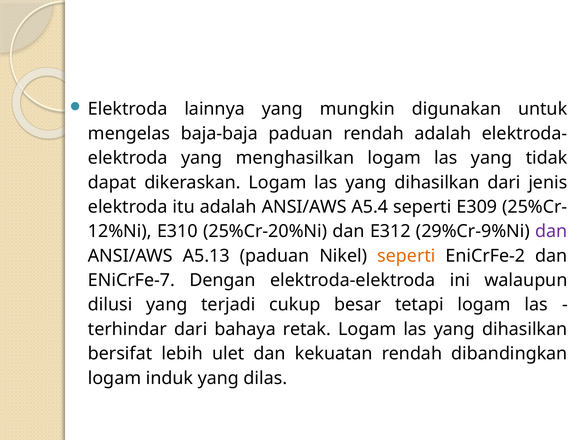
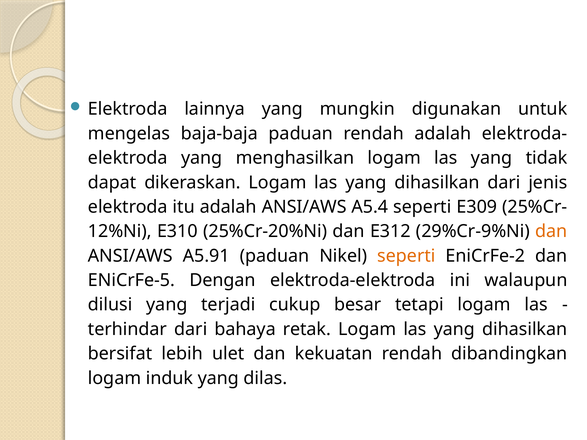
dan at (551, 231) colour: purple -> orange
A5.13: A5.13 -> A5.91
ENiCrFe-7: ENiCrFe-7 -> ENiCrFe-5
